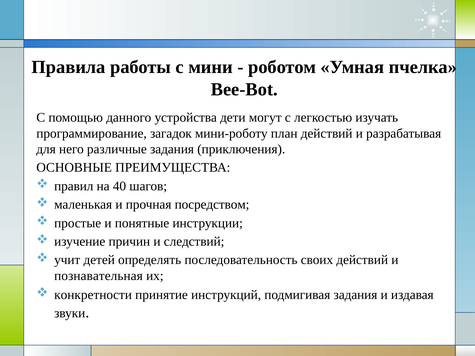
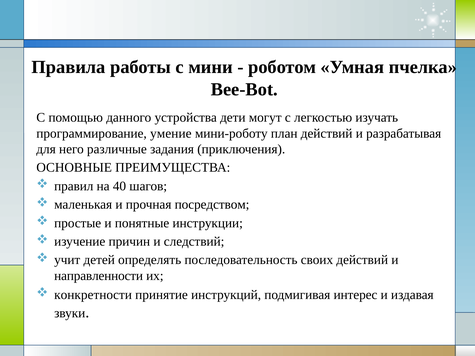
загадок: загадок -> умение
познавательная: познавательная -> направленности
подмигивая задания: задания -> интерес
